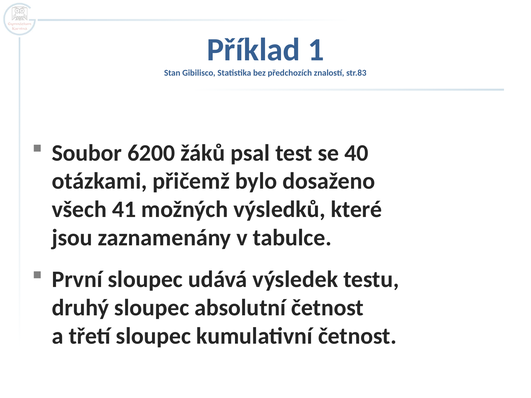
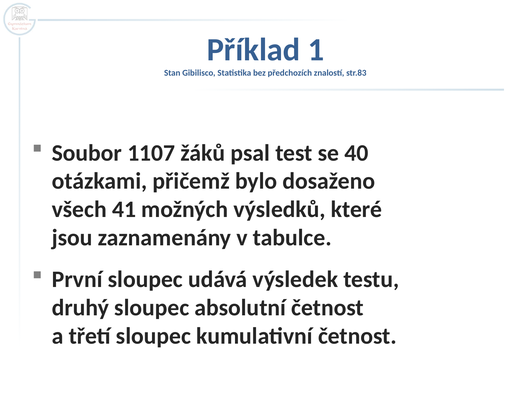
6200: 6200 -> 1107
